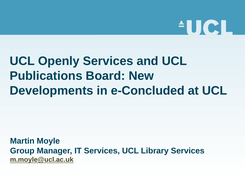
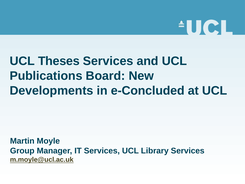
Openly: Openly -> Theses
